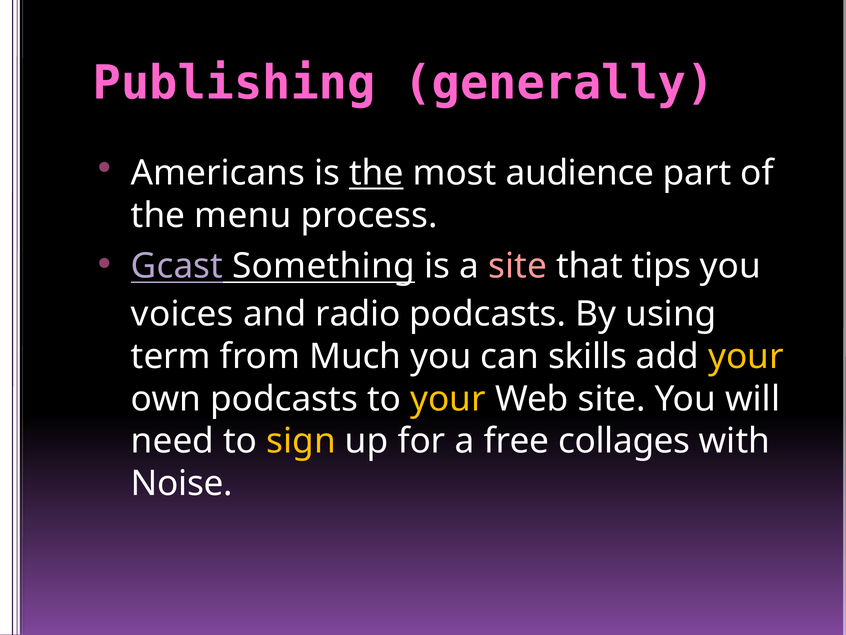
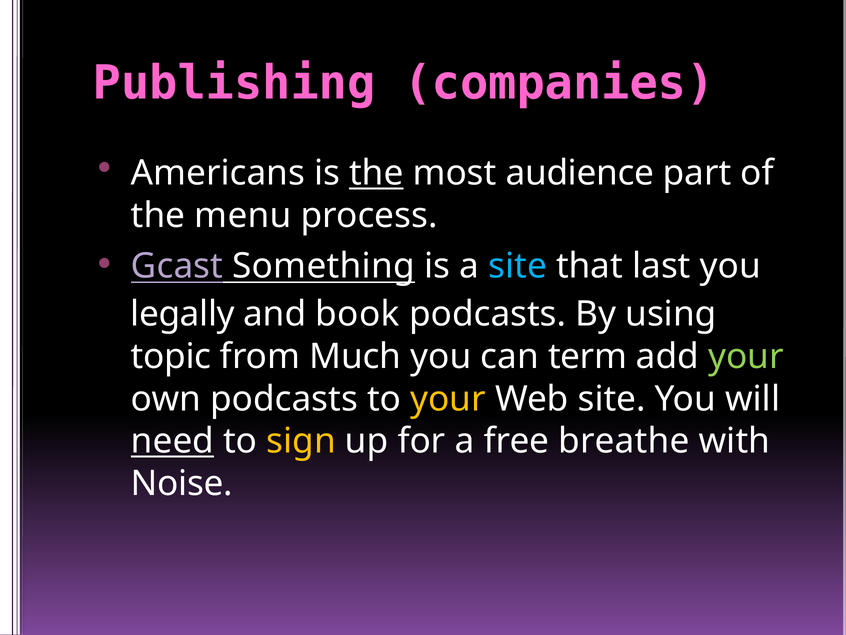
generally: generally -> companies
site at (518, 266) colour: pink -> light blue
tips: tips -> last
voices: voices -> legally
radio: radio -> book
term: term -> topic
skills: skills -> term
your at (746, 356) colour: yellow -> light green
need underline: none -> present
collages: collages -> breathe
